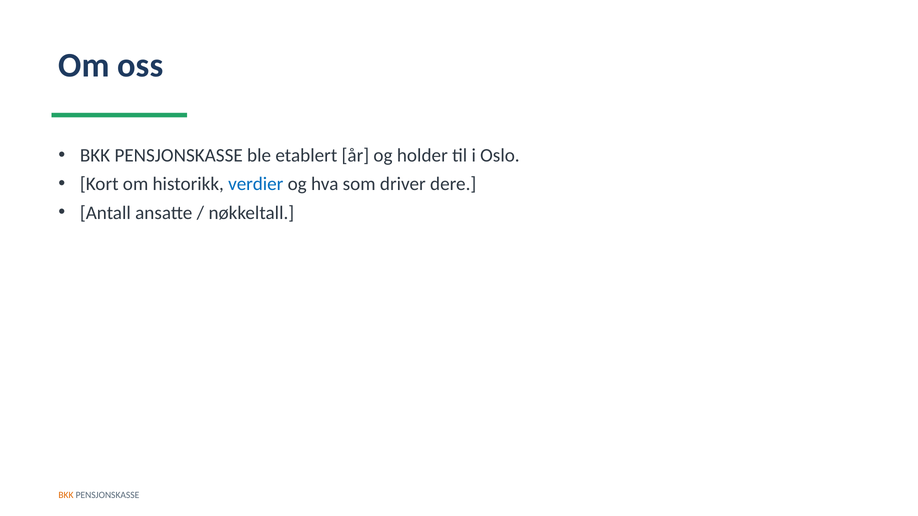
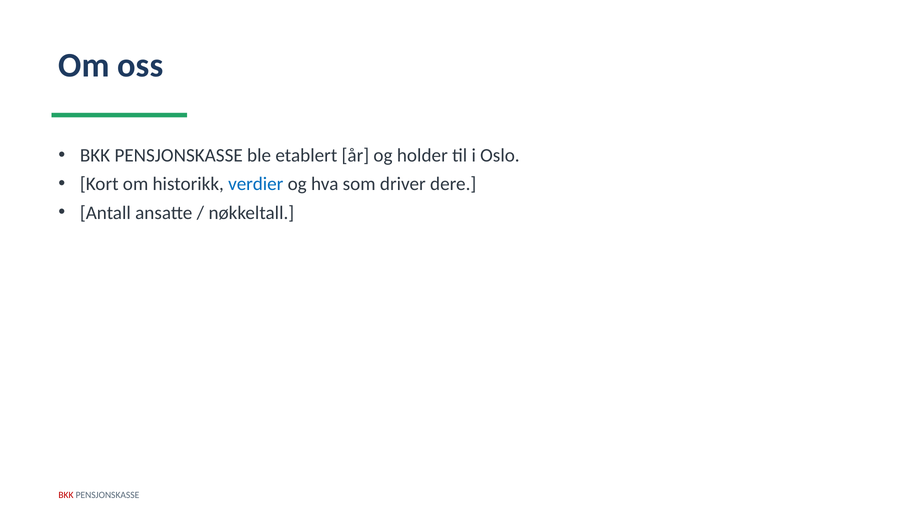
BKK at (66, 495) colour: orange -> red
